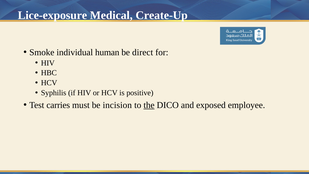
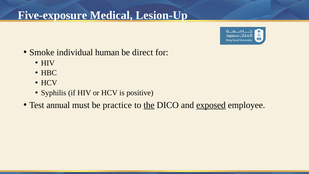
Lice-exposure: Lice-exposure -> Five-exposure
Create-Up: Create-Up -> Lesion-Up
carries: carries -> annual
incision: incision -> practice
exposed underline: none -> present
